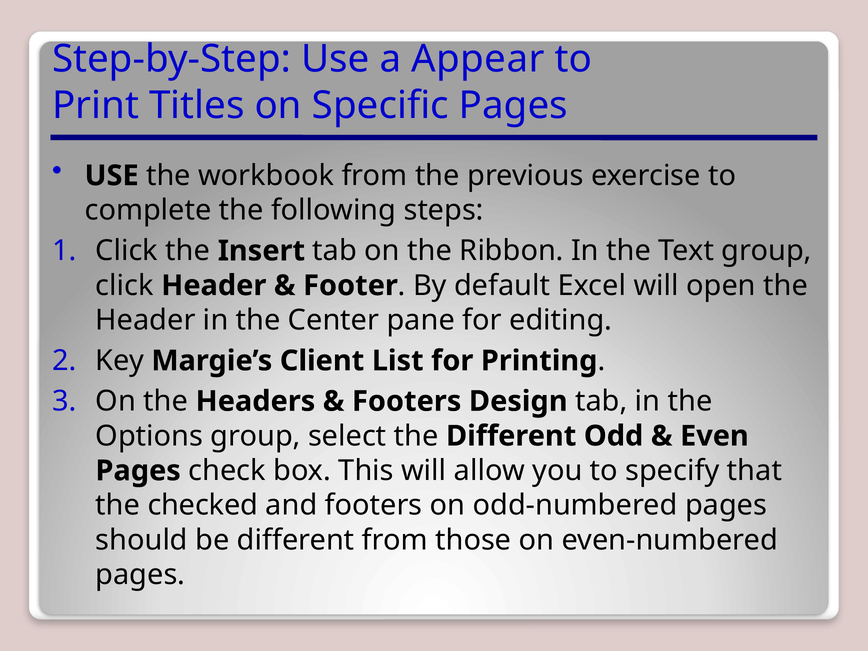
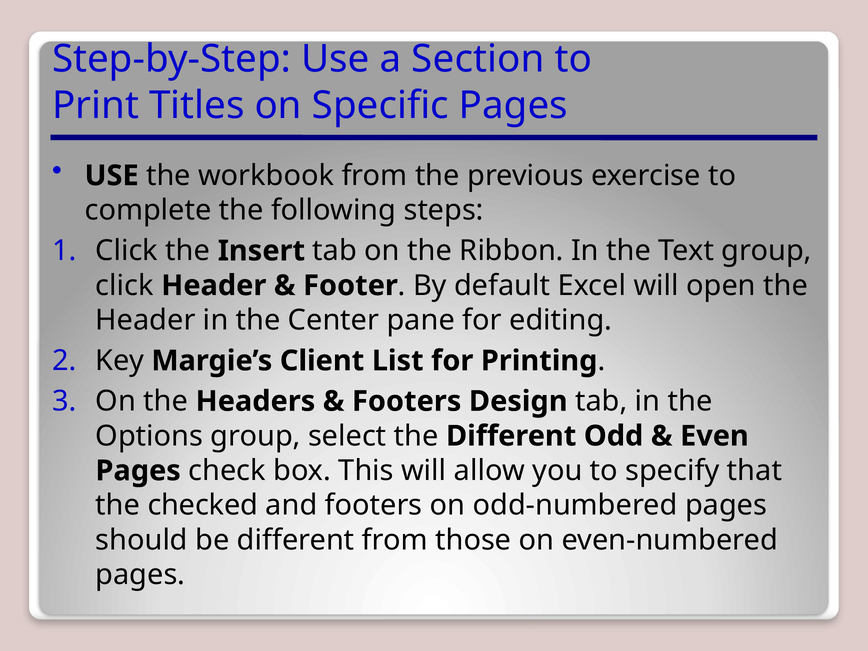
Appear: Appear -> Section
